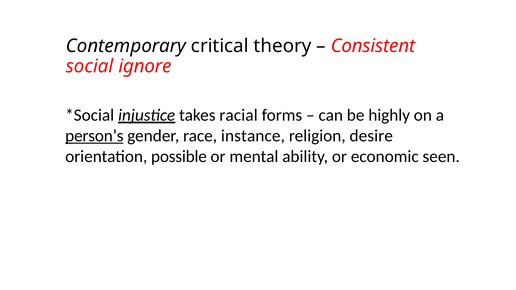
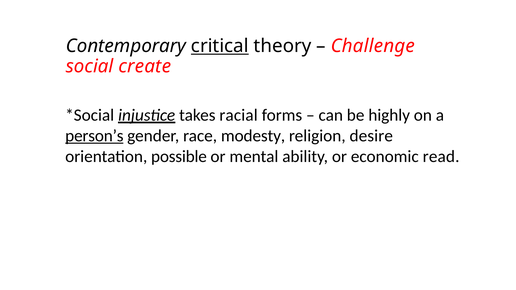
critical underline: none -> present
Consistent: Consistent -> Challenge
ignore: ignore -> create
instance: instance -> modesty
seen: seen -> read
